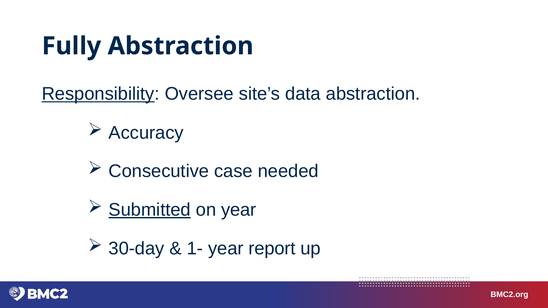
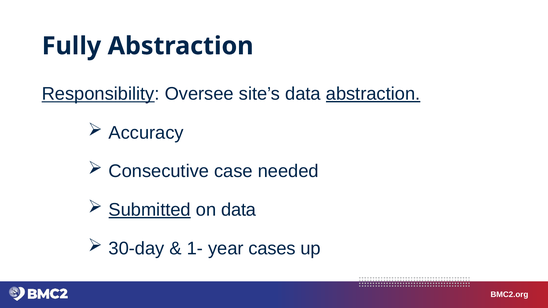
abstraction at (373, 94) underline: none -> present
on year: year -> data
report: report -> cases
